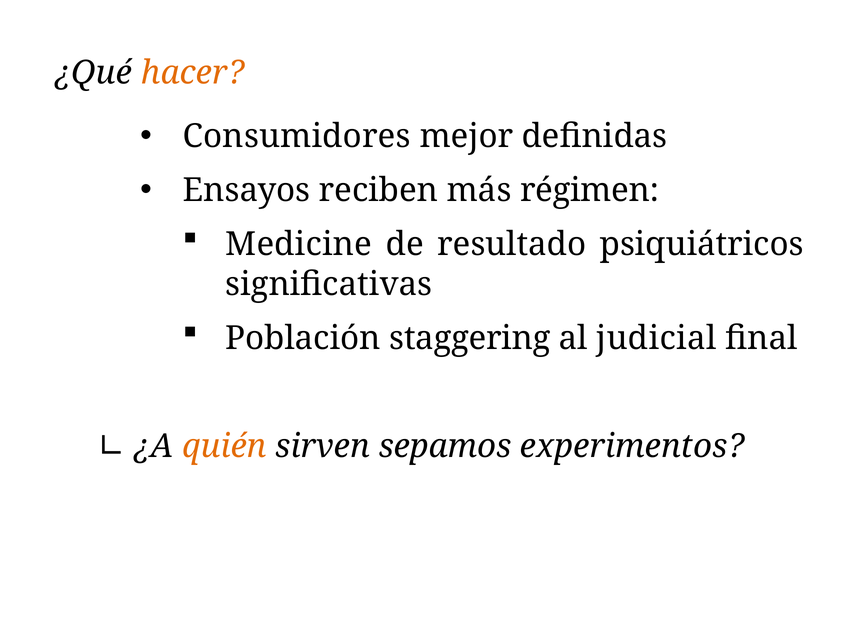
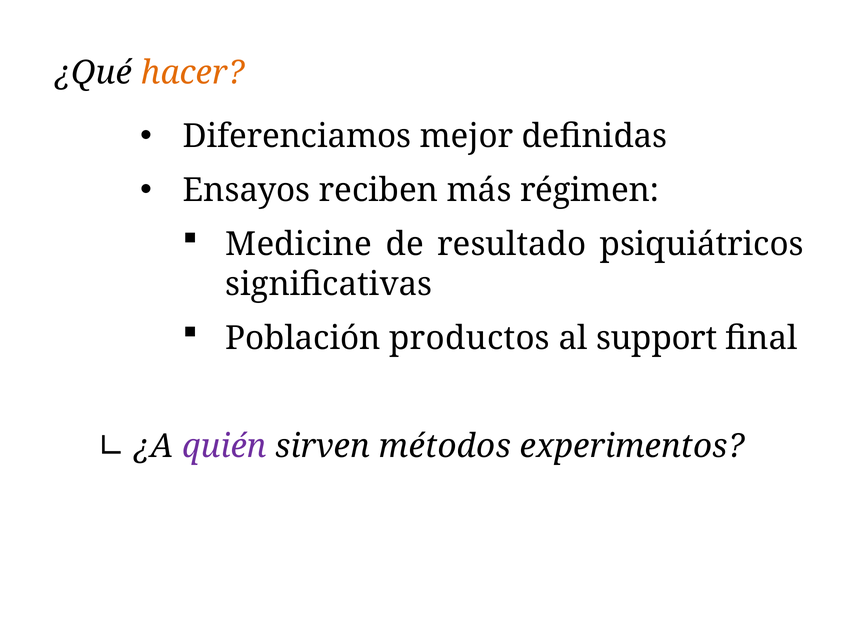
Consumidores: Consumidores -> Diferenciamos
staggering: staggering -> productos
judicial: judicial -> support
quién colour: orange -> purple
sepamos: sepamos -> métodos
